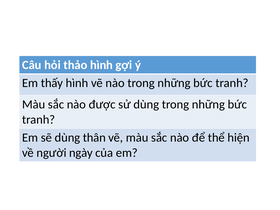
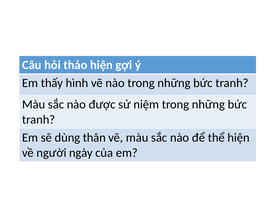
thảo hình: hình -> hiện
sử dùng: dùng -> niệm
